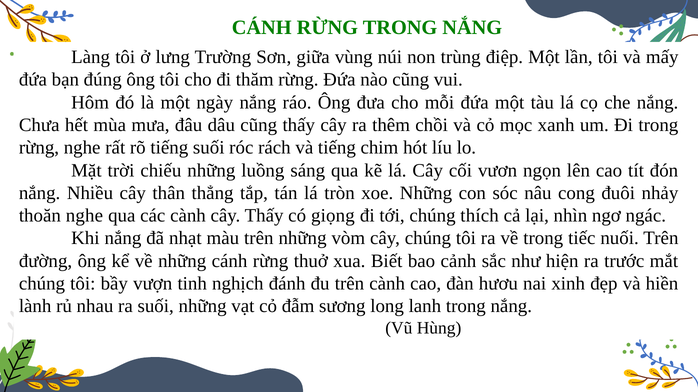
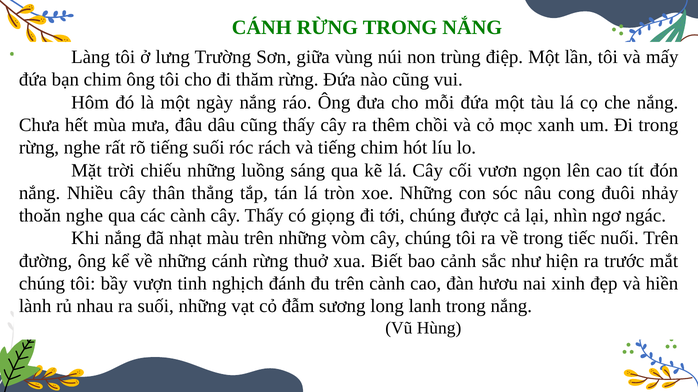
bạn đúng: đúng -> chim
thích: thích -> được
